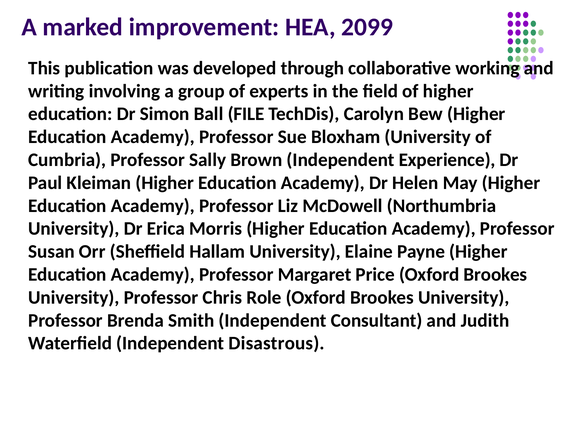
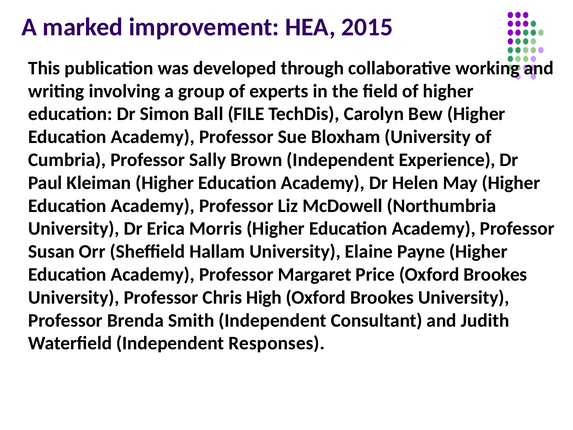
2099: 2099 -> 2015
Role: Role -> High
Disastrous: Disastrous -> Responses
